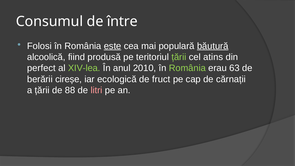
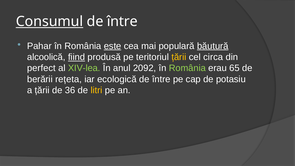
Consumul underline: none -> present
Folosi: Folosi -> Pahar
fiind underline: none -> present
țării at (179, 57) colour: light green -> yellow
atins: atins -> circa
2010: 2010 -> 2092
63: 63 -> 65
cireșe: cireșe -> rețeta
fruct at (161, 79): fruct -> între
cărnații: cărnații -> potasiu
88: 88 -> 36
litri colour: pink -> yellow
